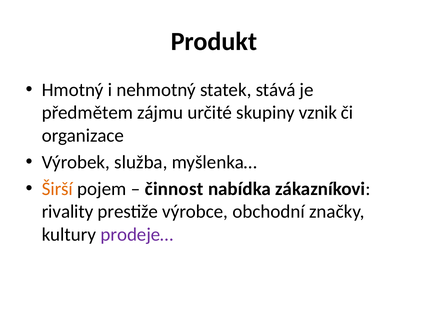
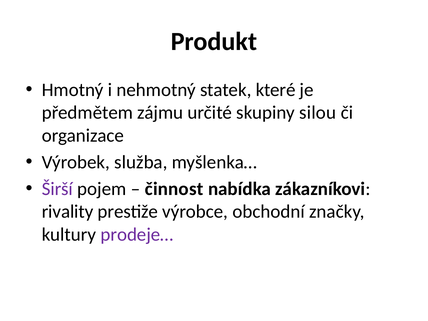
stává: stává -> které
vznik: vznik -> silou
Širší colour: orange -> purple
